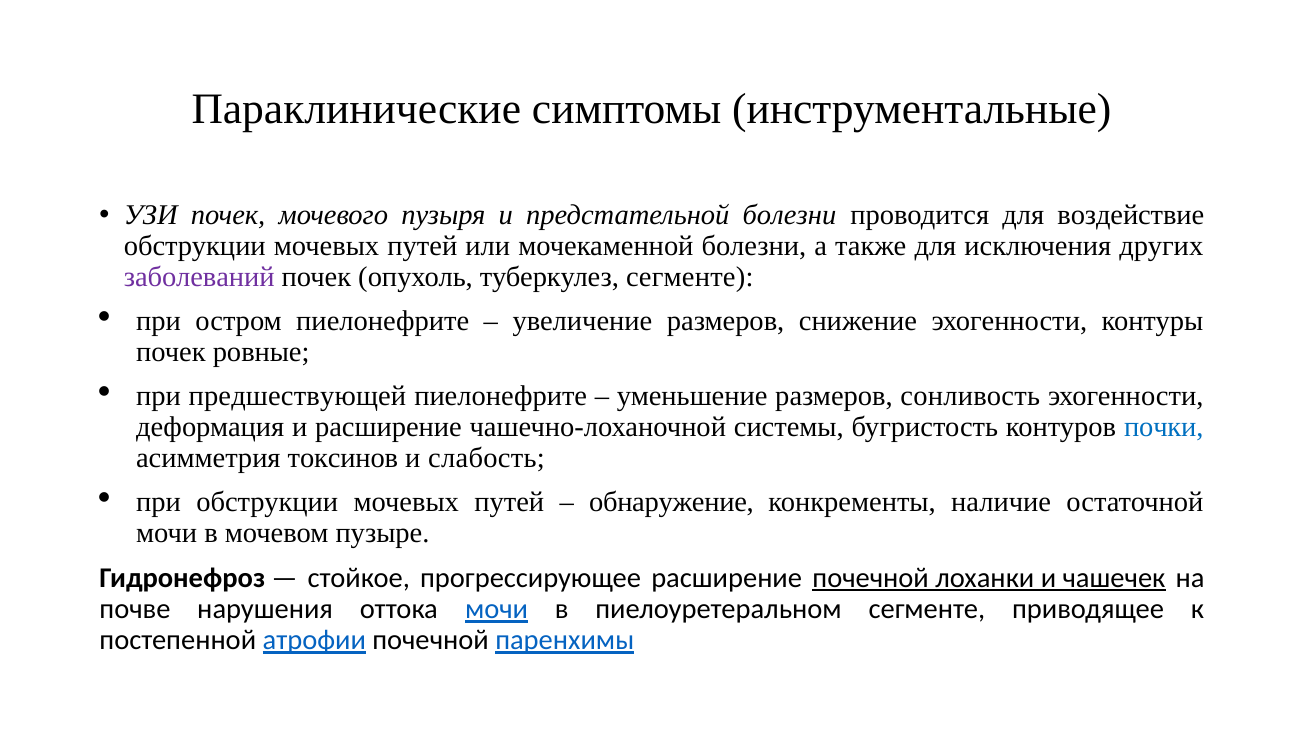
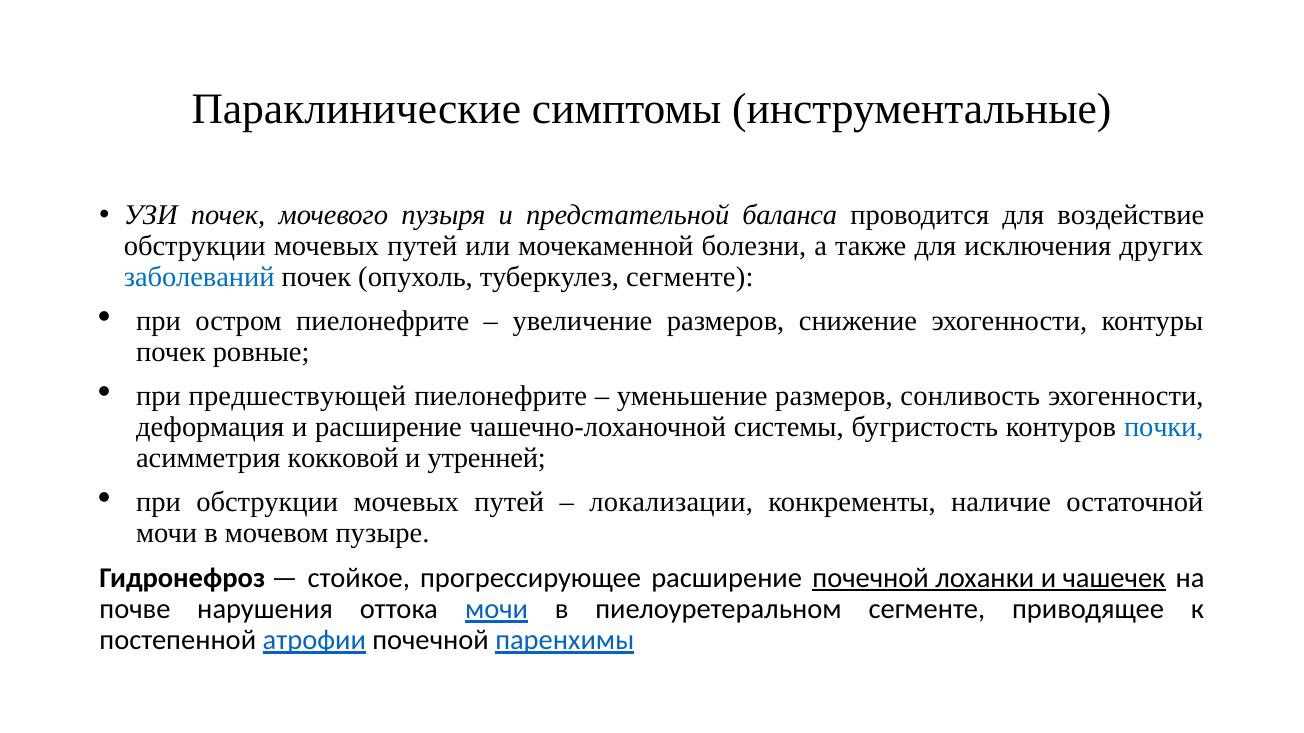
предстательной болезни: болезни -> баланса
заболеваний colour: purple -> blue
токсинов: токсинов -> кокковой
слабость: слабость -> утренней
обнаружение: обнаружение -> локализации
